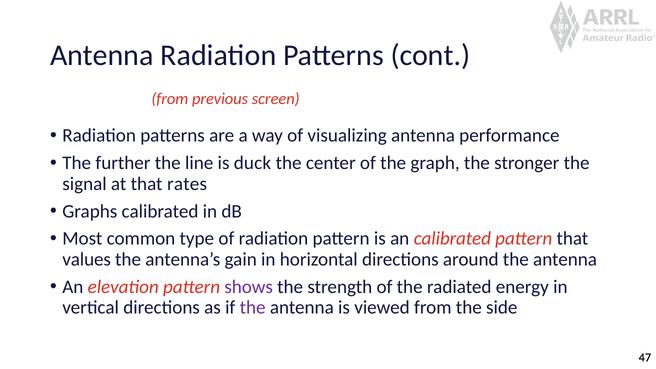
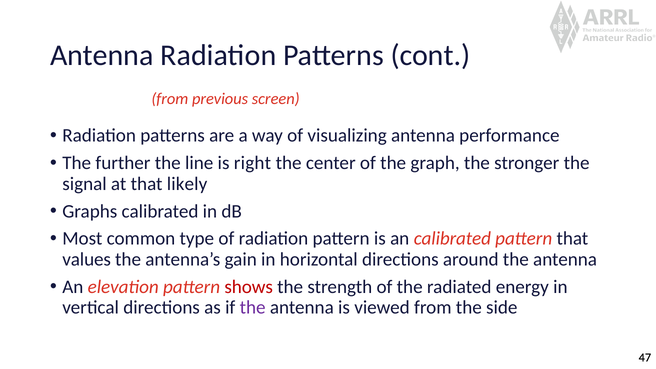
duck: duck -> right
rates: rates -> likely
shows colour: purple -> red
